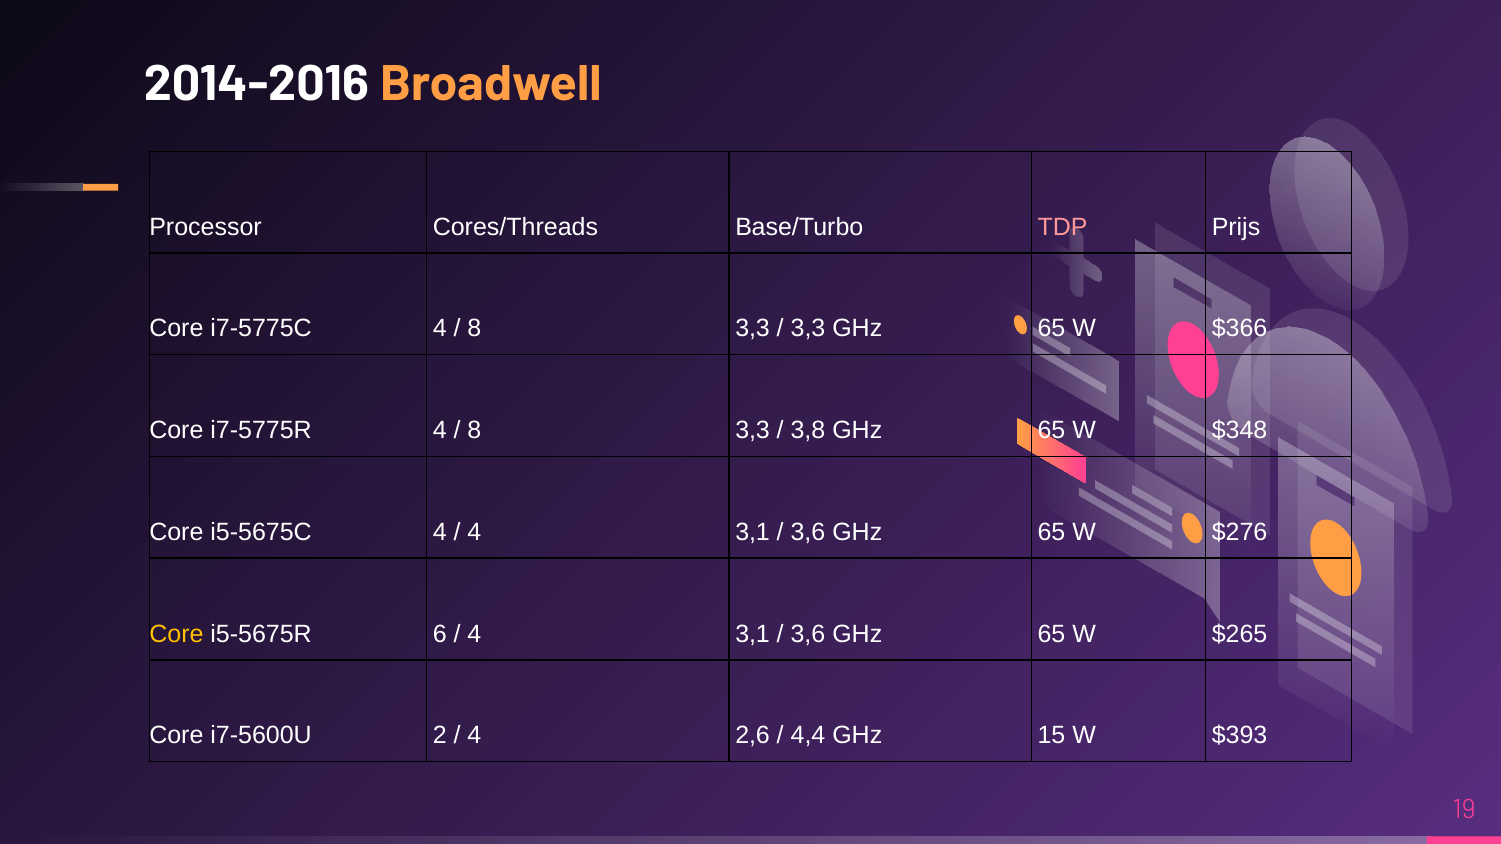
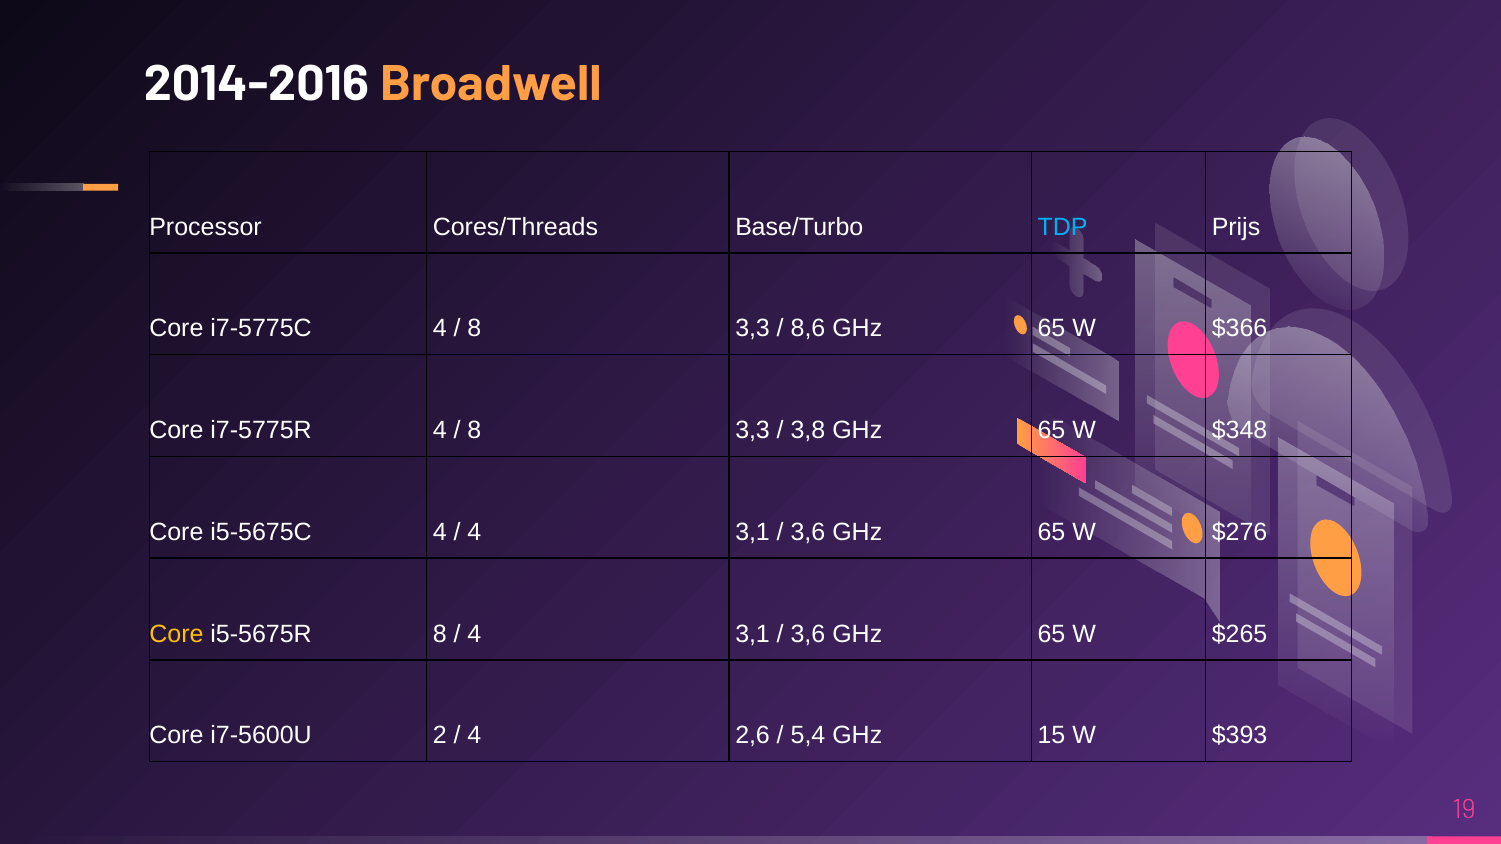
TDP colour: pink -> light blue
3,3 at (808, 329): 3,3 -> 8,6
i5-5675R 6: 6 -> 8
4,4: 4,4 -> 5,4
